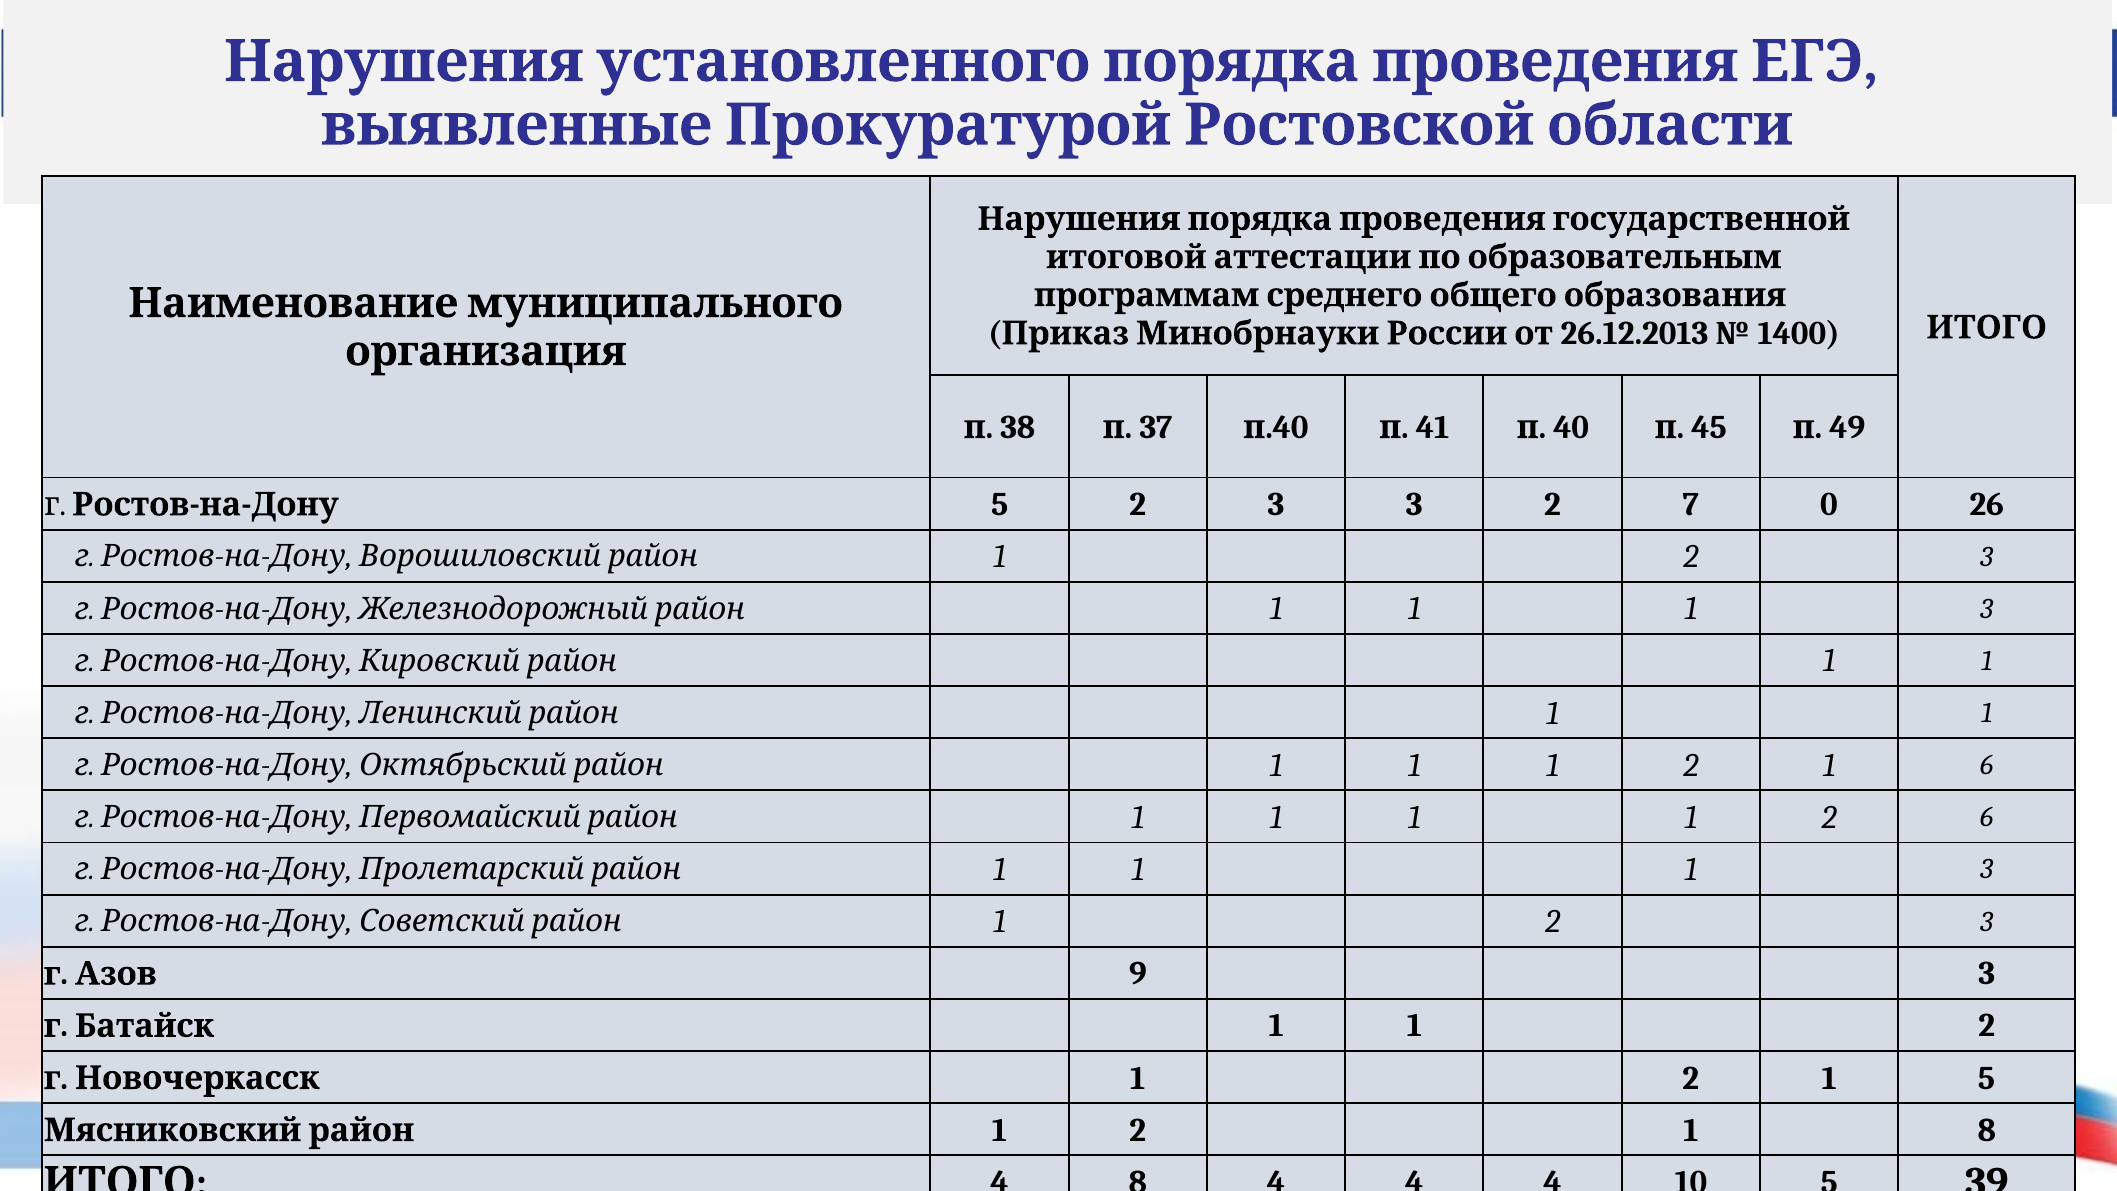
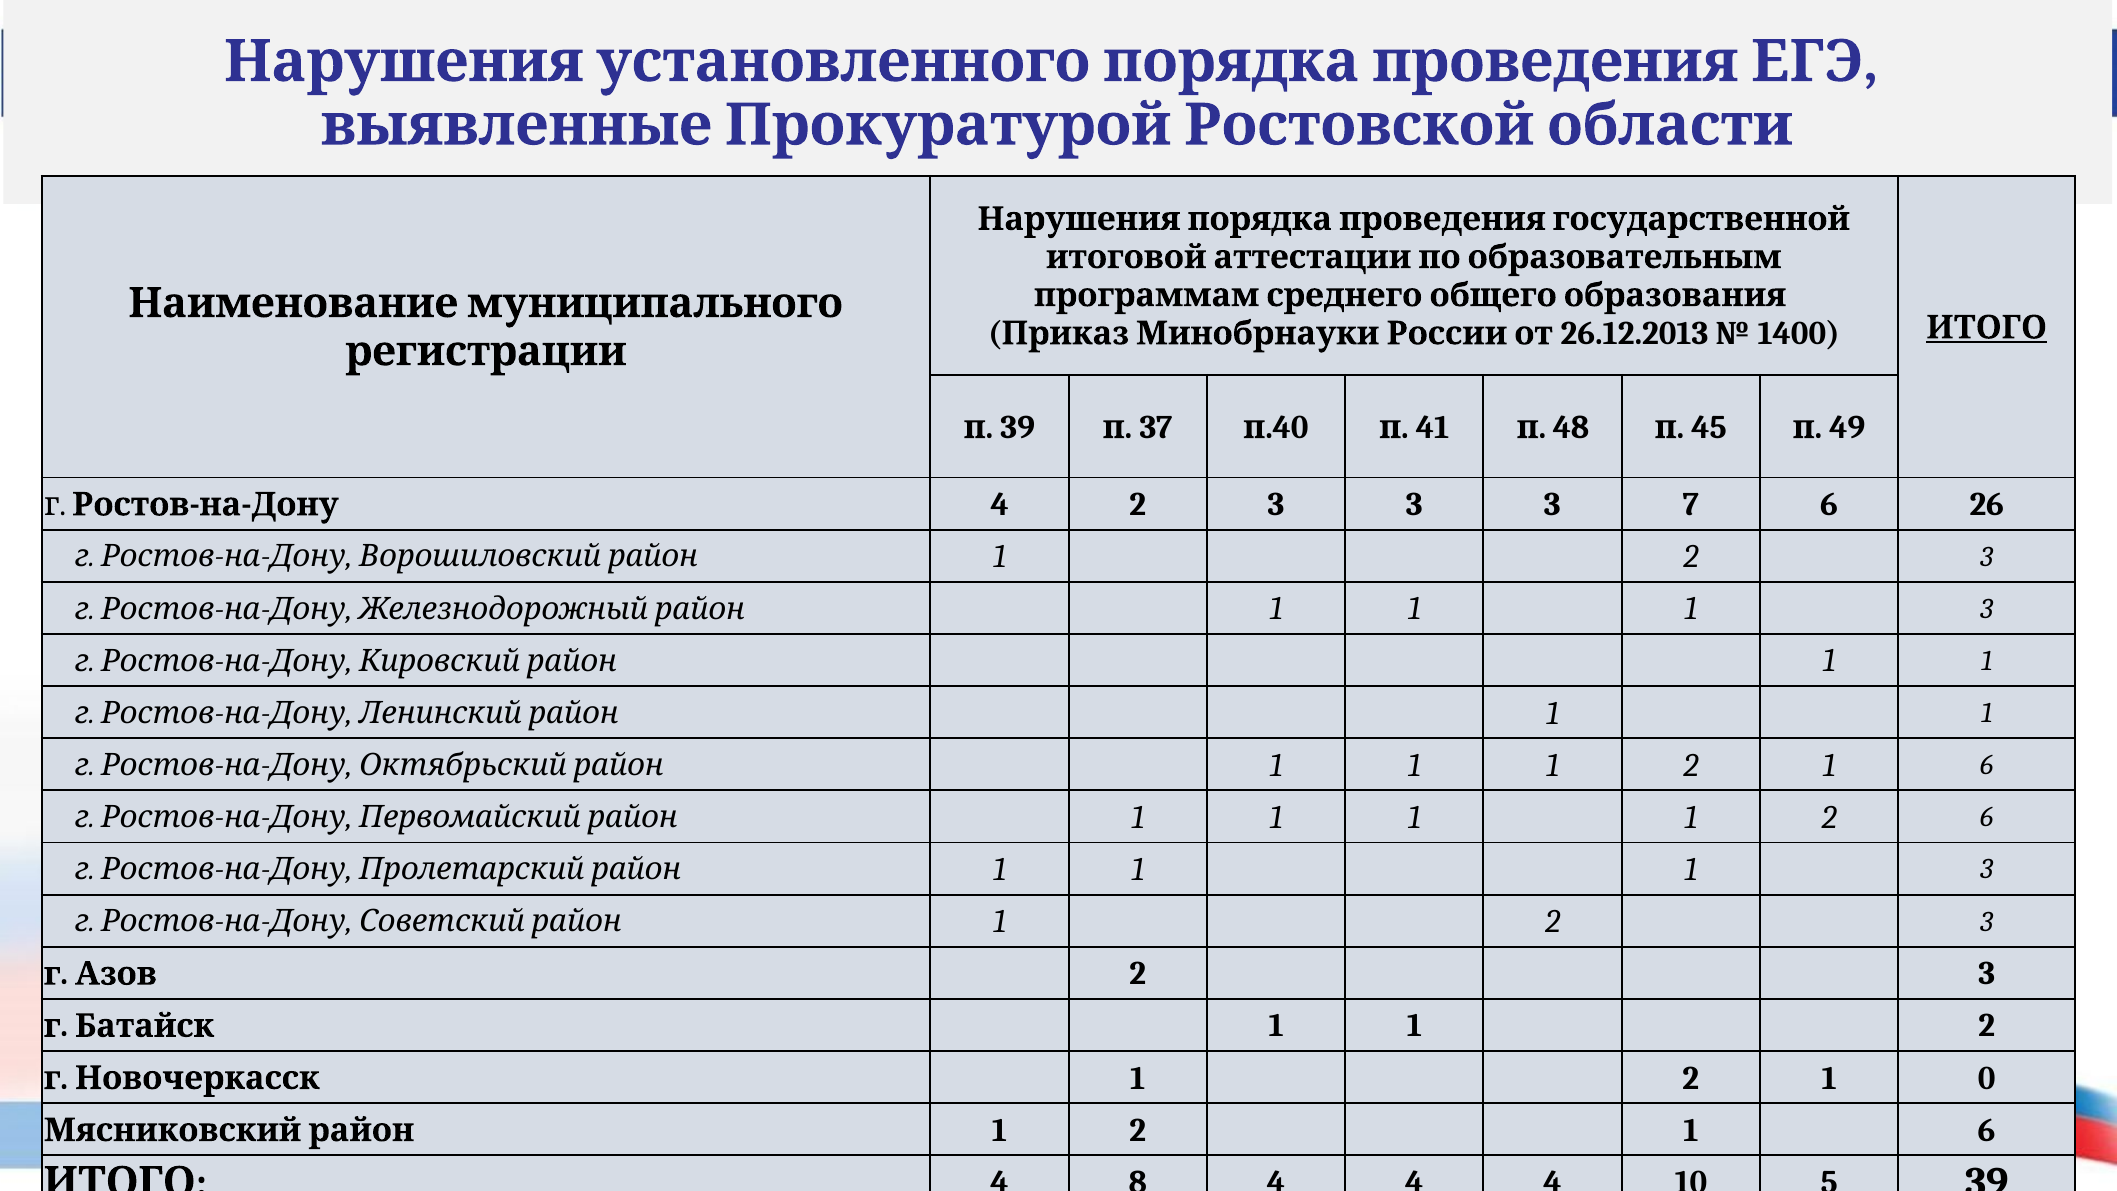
ИТОГО at (1987, 328) underline: none -> present
организация: организация -> регистрации
38 at (1018, 427): 38 -> 39
40: 40 -> 48
5 at (1000, 504): 5 -> 4
3 3 2: 2 -> 3
7 0: 0 -> 6
Азов 9: 9 -> 2
1 5: 5 -> 0
8 at (1987, 1130): 8 -> 6
